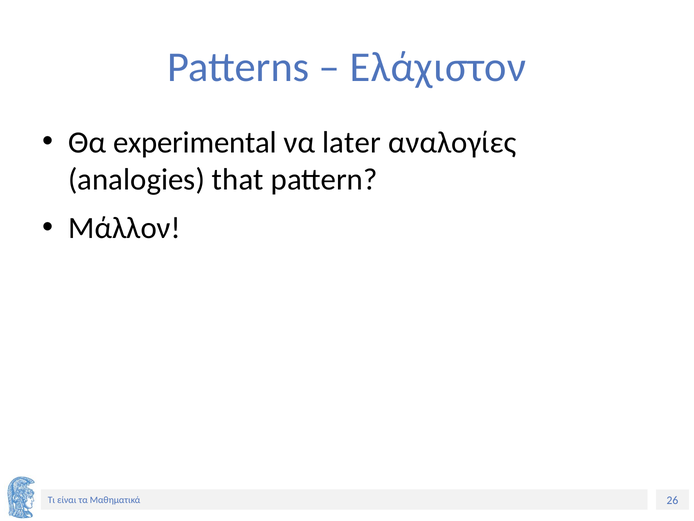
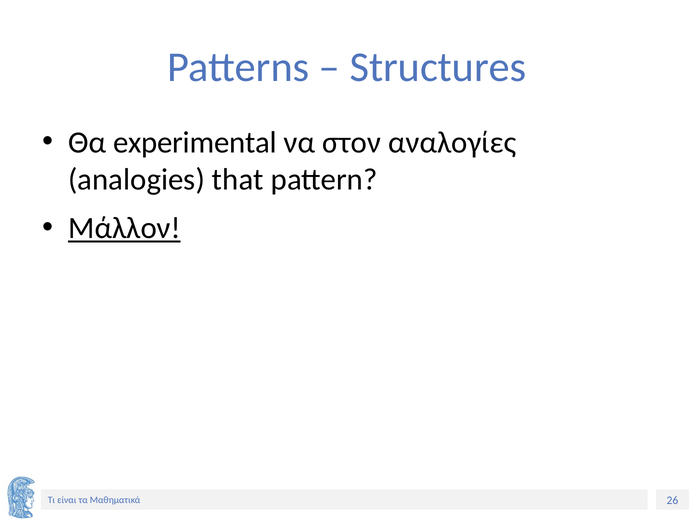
Ελάχιστον: Ελάχιστον -> Structures
later: later -> στον
Μάλλον underline: none -> present
